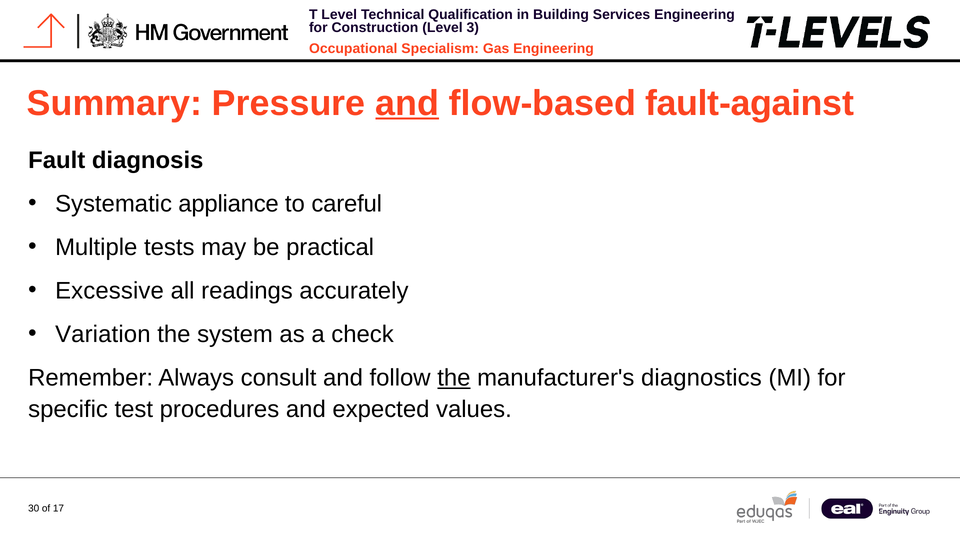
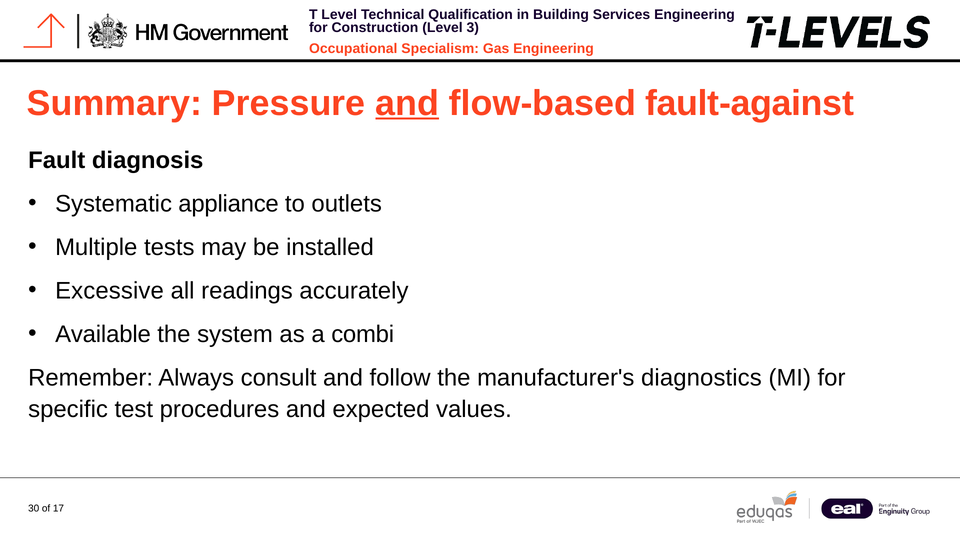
careful: careful -> outlets
practical: practical -> installed
Variation: Variation -> Available
check: check -> combi
the at (454, 377) underline: present -> none
